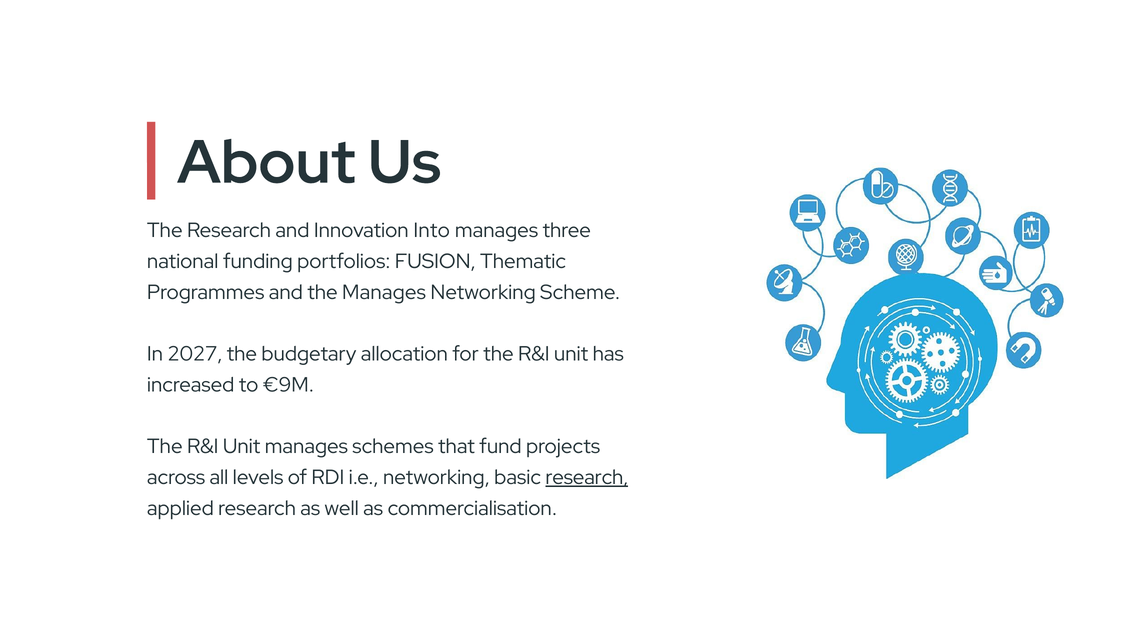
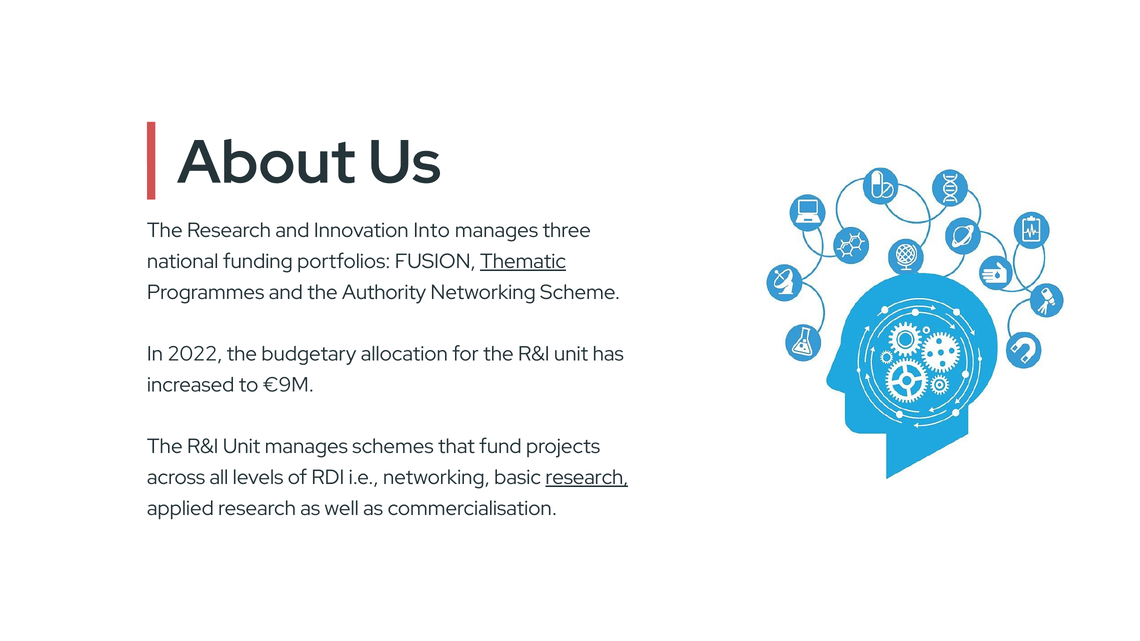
Thematic underline: none -> present
the Manages: Manages -> Authority
2027: 2027 -> 2022
